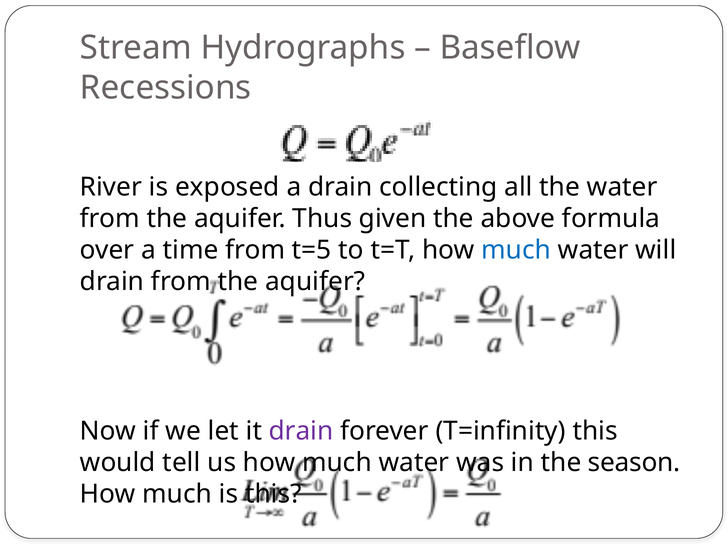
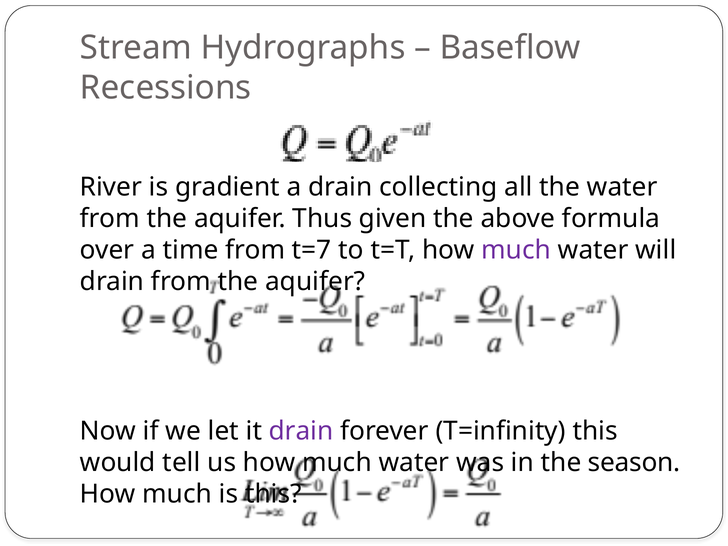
exposed: exposed -> gradient
t=5: t=5 -> t=7
much at (516, 250) colour: blue -> purple
